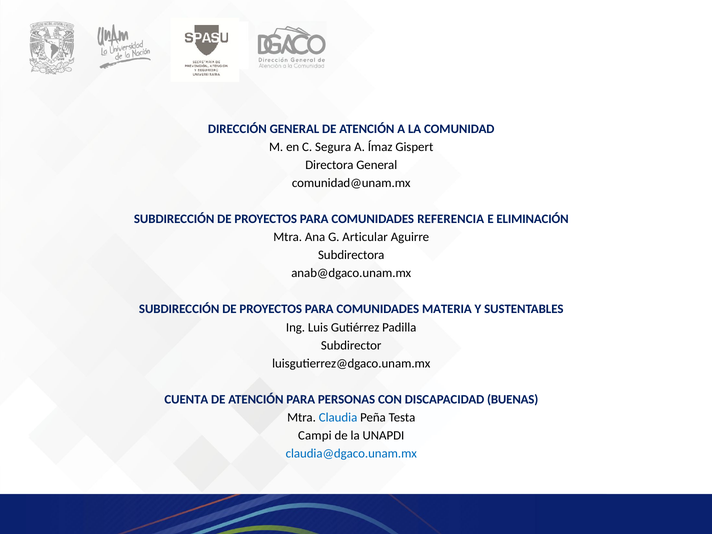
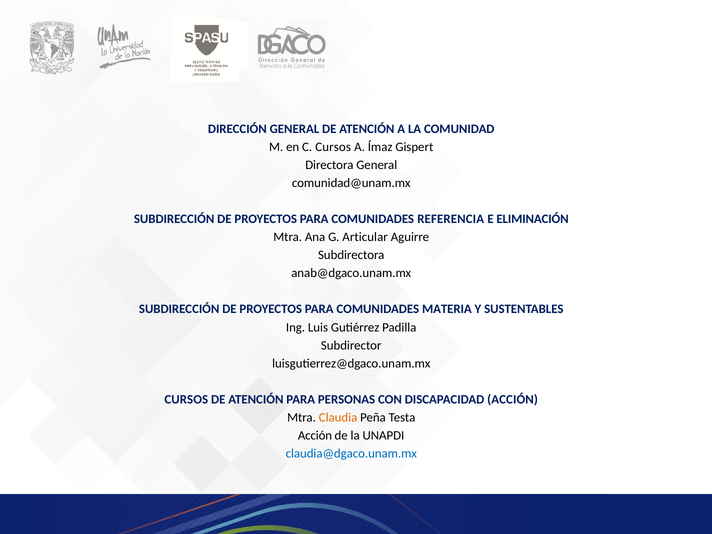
C Segura: Segura -> Cursos
CUENTA at (186, 399): CUENTA -> CURSOS
DISCAPACIDAD BUENAS: BUENAS -> ACCIÓN
Claudia colour: blue -> orange
Campi at (315, 435): Campi -> Acción
